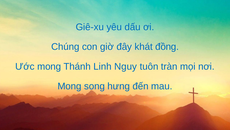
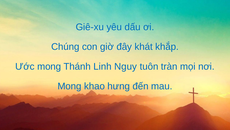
đồng: đồng -> khắp
song: song -> khao
